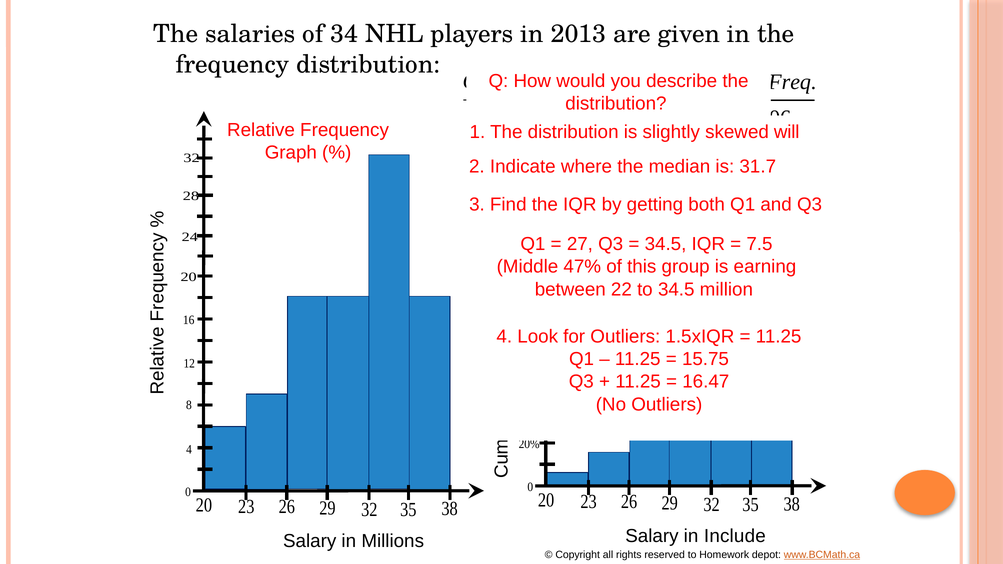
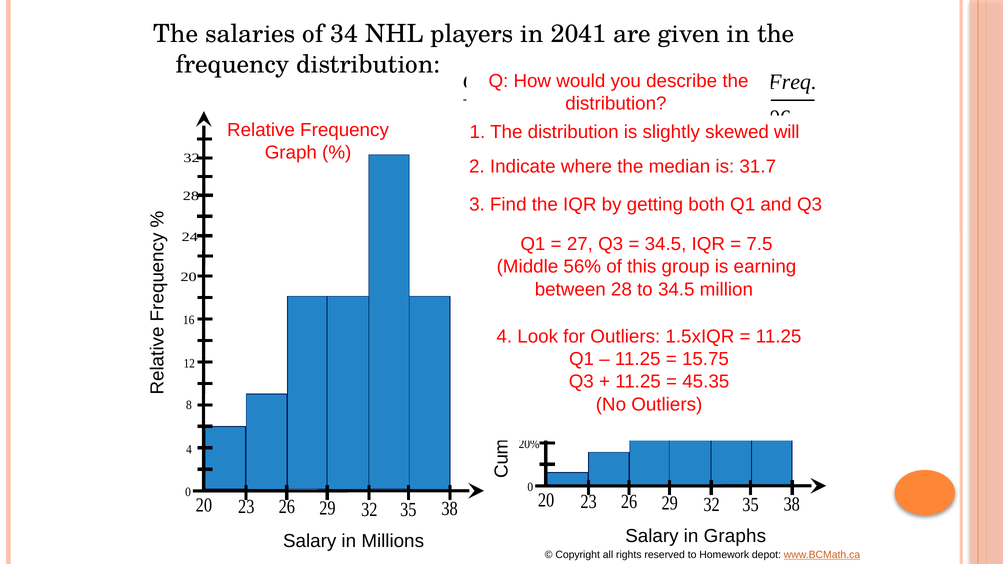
2013: 2013 -> 2041
47%: 47% -> 56%
22 at (621, 289): 22 -> 28
16.47: 16.47 -> 45.35
Include: Include -> Graphs
